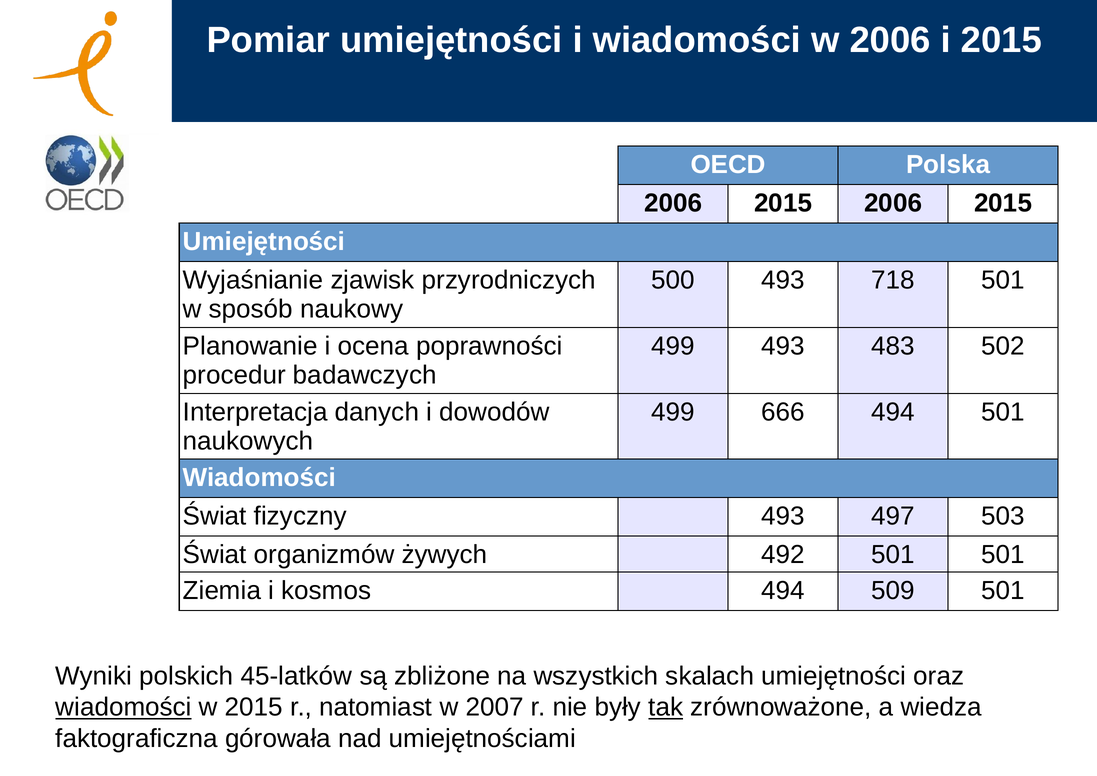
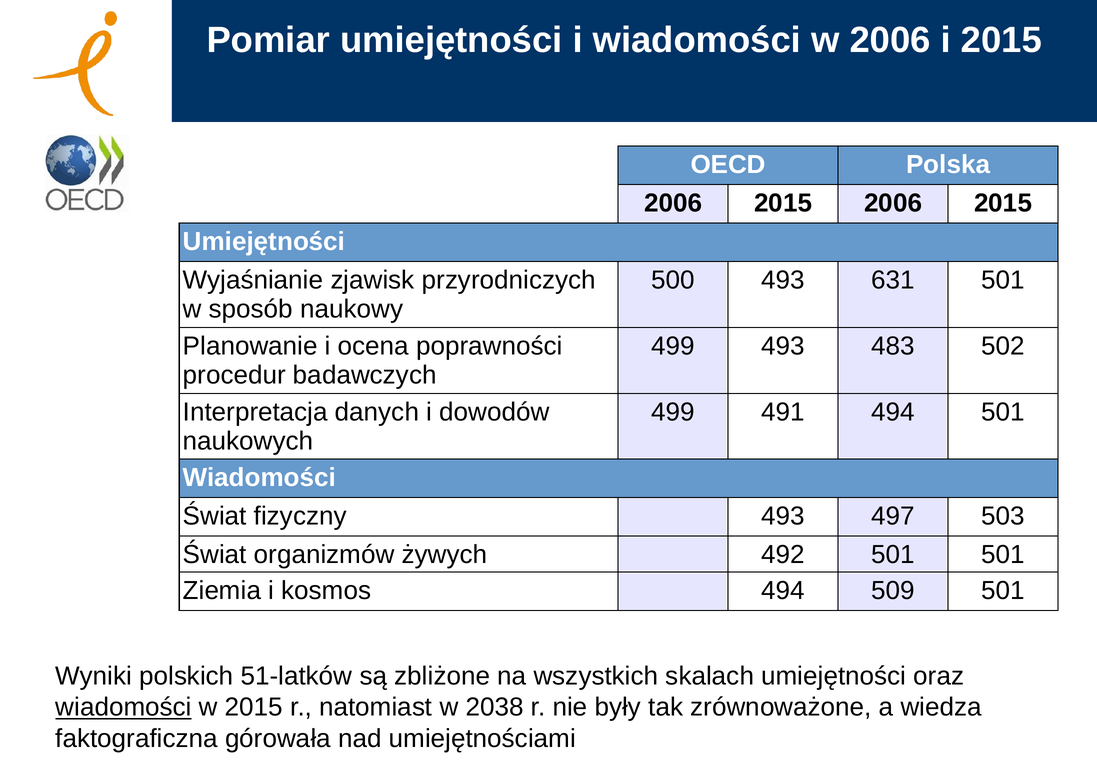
718: 718 -> 631
666: 666 -> 491
45-latków: 45-latków -> 51-latków
2007: 2007 -> 2038
tak underline: present -> none
